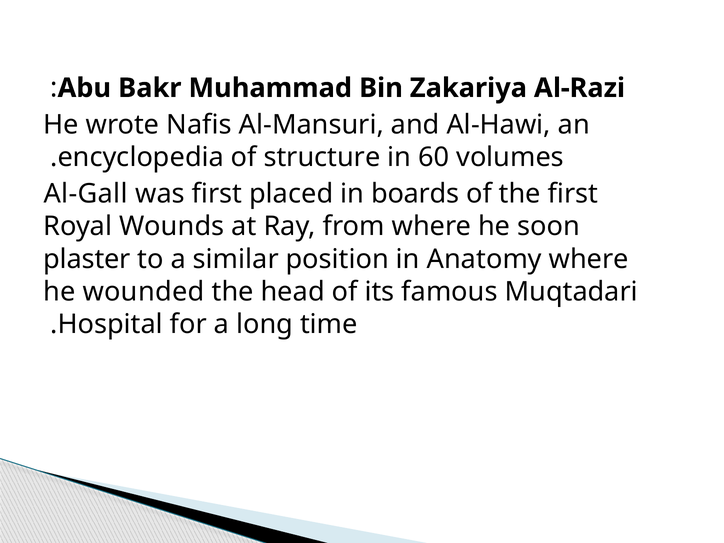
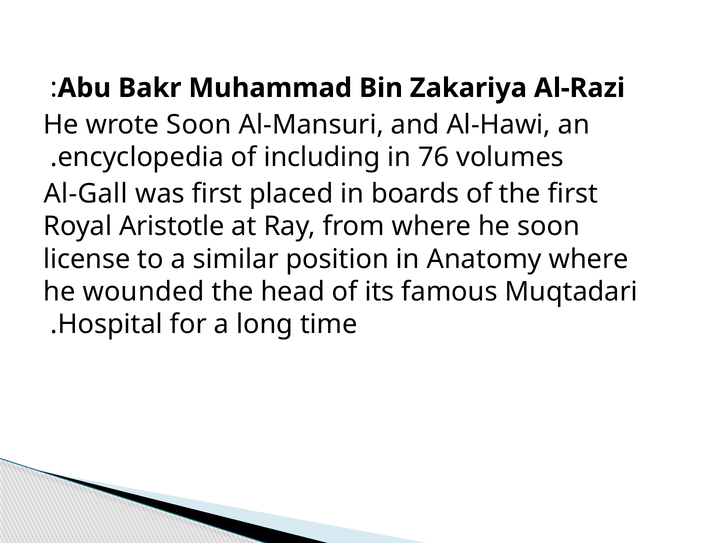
wrote Nafis: Nafis -> Soon
structure: structure -> including
60: 60 -> 76
Wounds: Wounds -> Aristotle
plaster: plaster -> license
